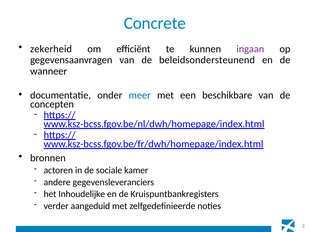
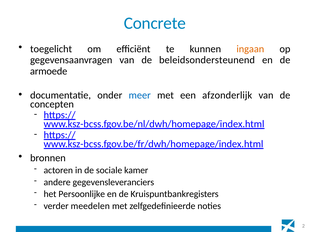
zekerheid: zekerheid -> toegelicht
ingaan colour: purple -> orange
wanneer: wanneer -> armoede
beschikbare: beschikbare -> afzonderlijk
Inhoudelijke: Inhoudelijke -> Persoonlijke
aangeduid: aangeduid -> meedelen
